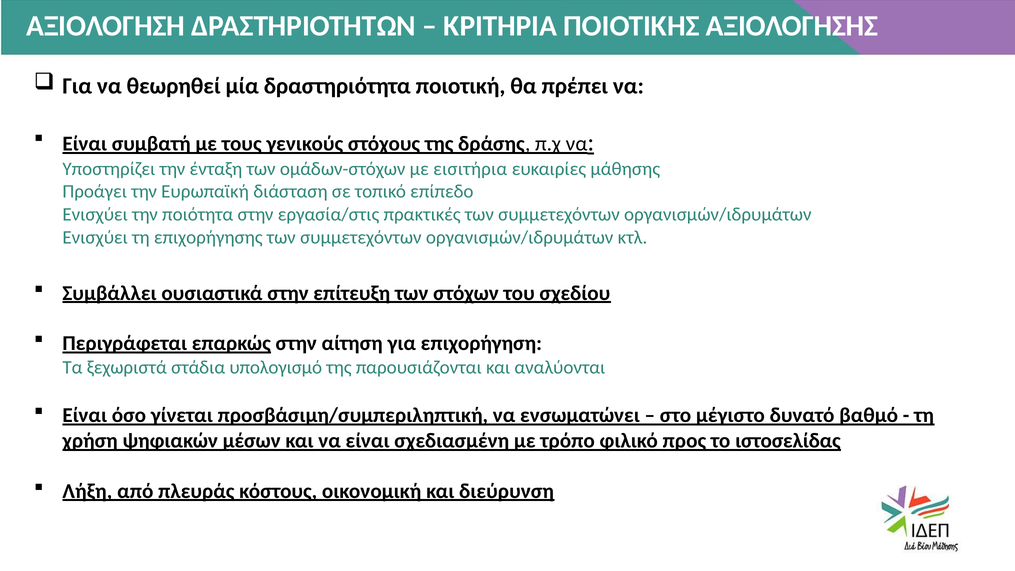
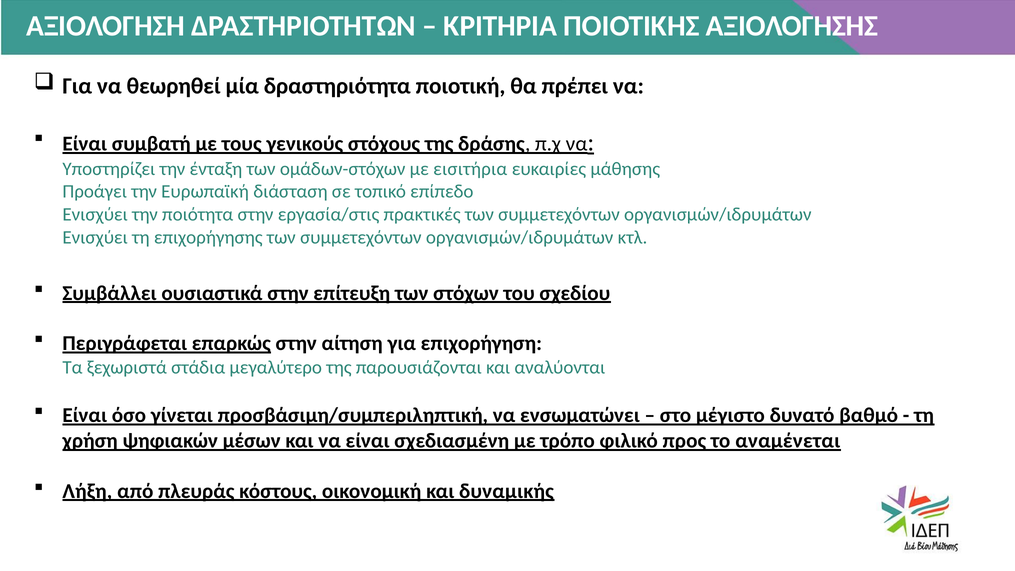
υπολογισμό: υπολογισμό -> μεγαλύτερο
ιστοσελίδας: ιστοσελίδας -> αναμένεται
διεύρυνση: διεύρυνση -> δυναμικής
